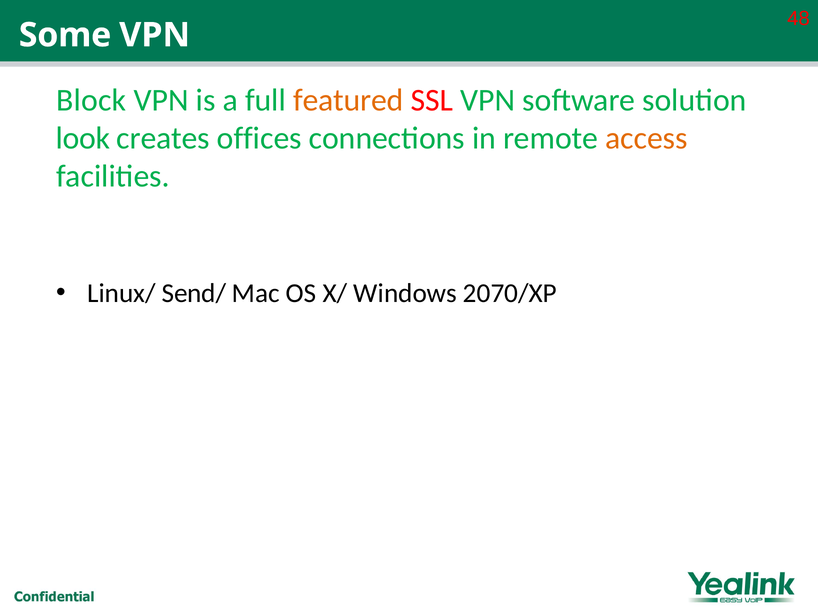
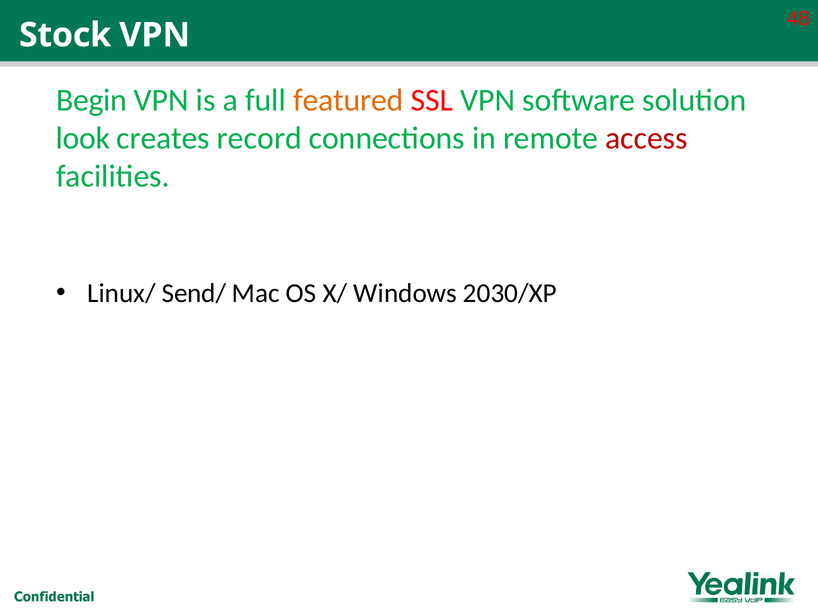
Some: Some -> Stock
Block: Block -> Begin
offices: offices -> record
access colour: orange -> red
2070/XP: 2070/XP -> 2030/XP
